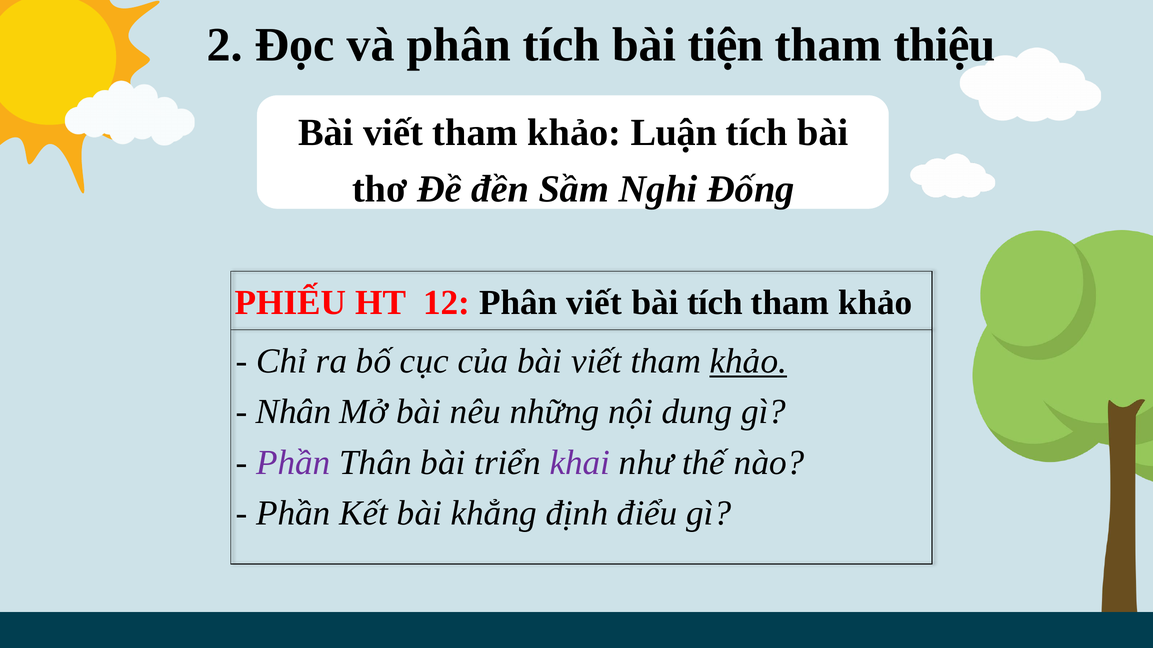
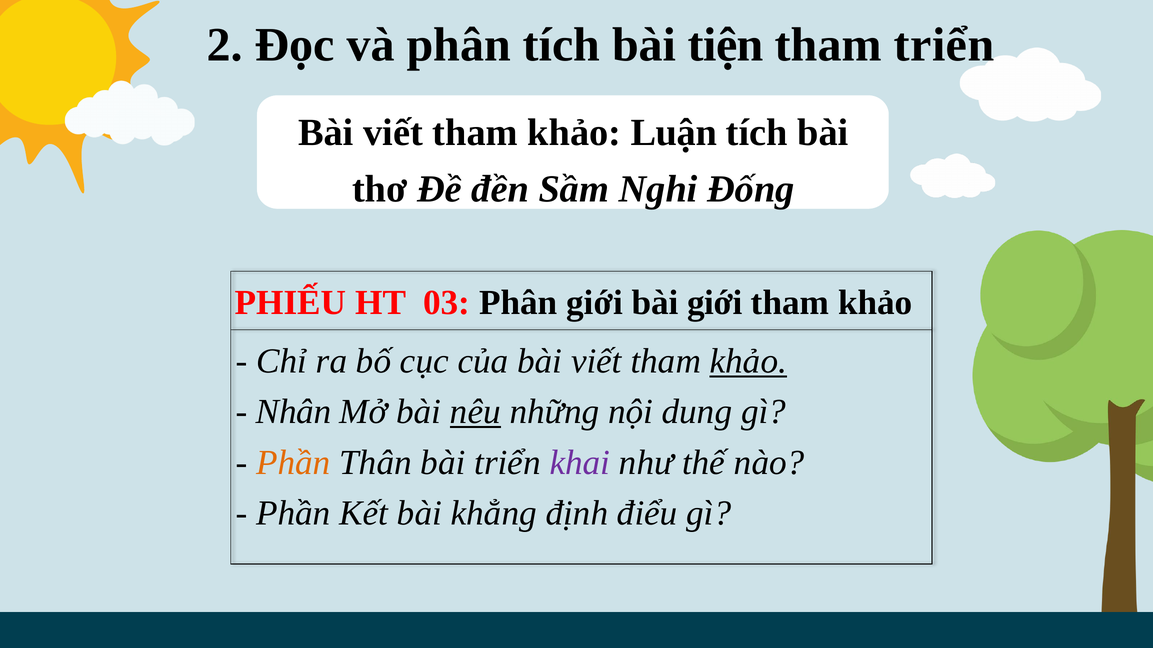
tham thiệu: thiệu -> triển
12: 12 -> 03
Phân viết: viết -> giới
bài tích: tích -> giới
nêu underline: none -> present
Phần at (293, 463) colour: purple -> orange
